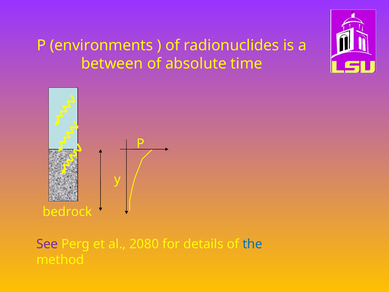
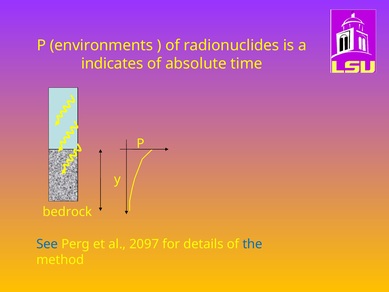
between: between -> indicates
See colour: purple -> blue
2080: 2080 -> 2097
